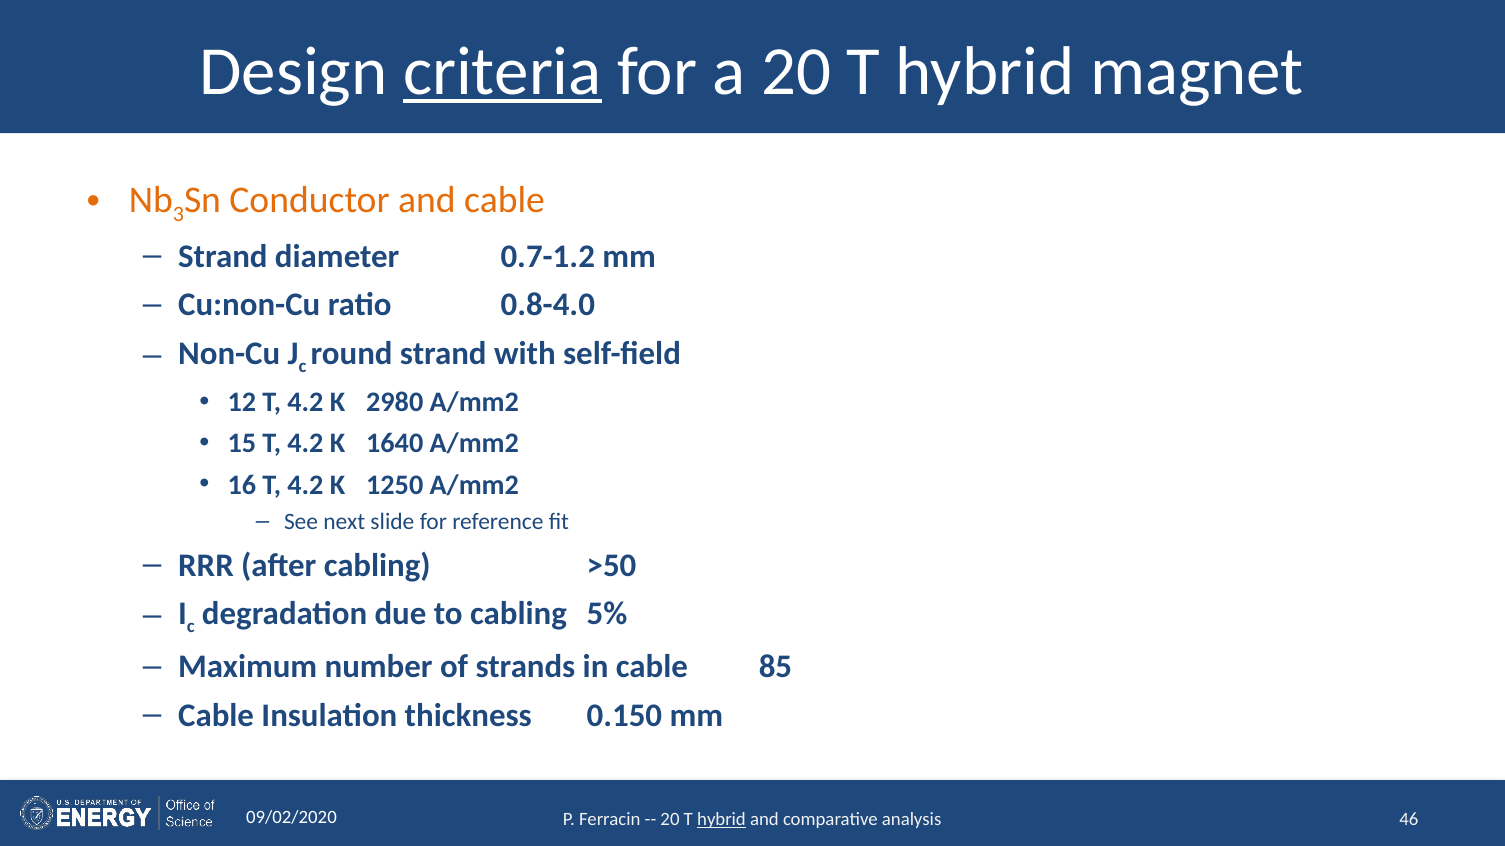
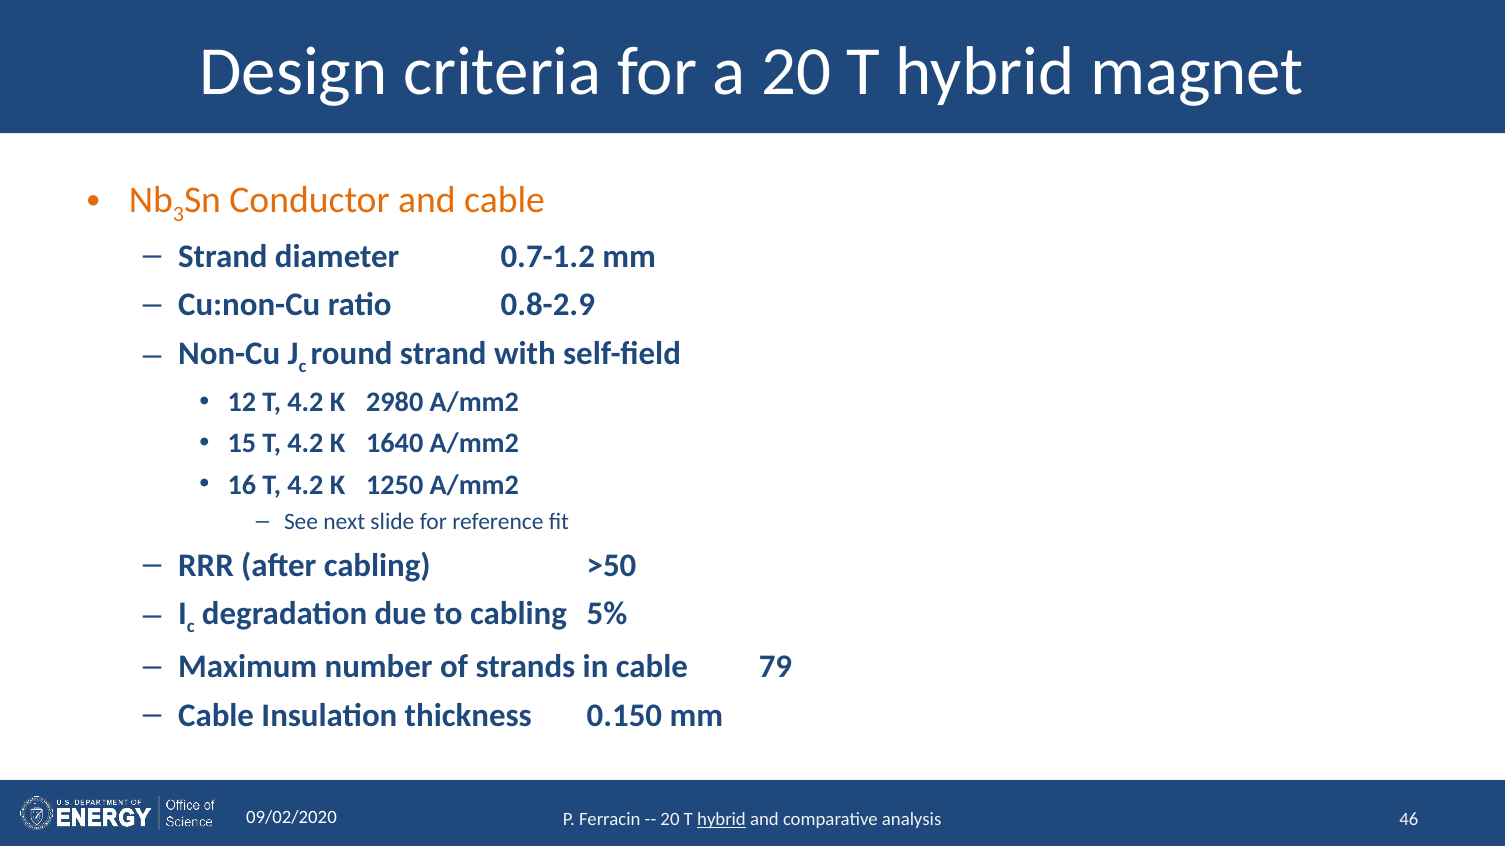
criteria underline: present -> none
0.8-4.0: 0.8-4.0 -> 0.8-2.9
85: 85 -> 79
